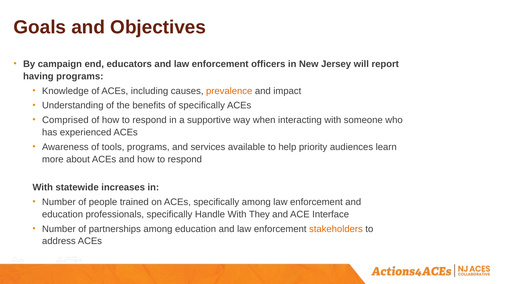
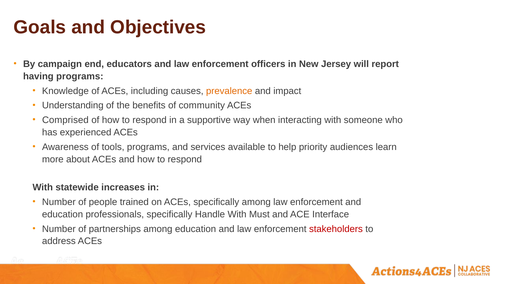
of specifically: specifically -> community
They: They -> Must
stakeholders colour: orange -> red
